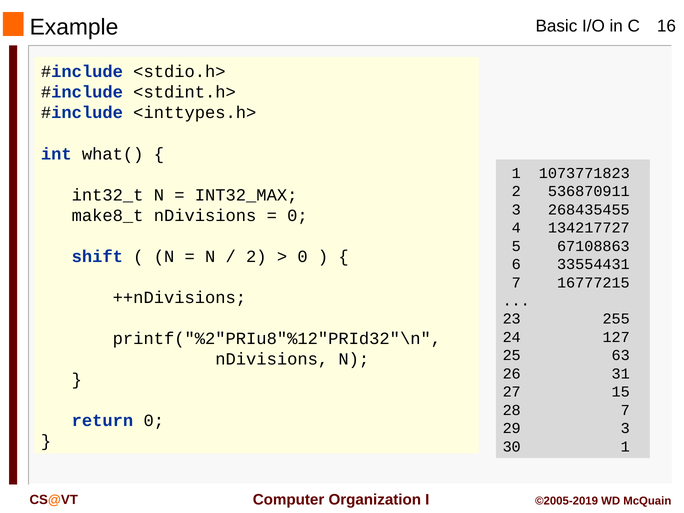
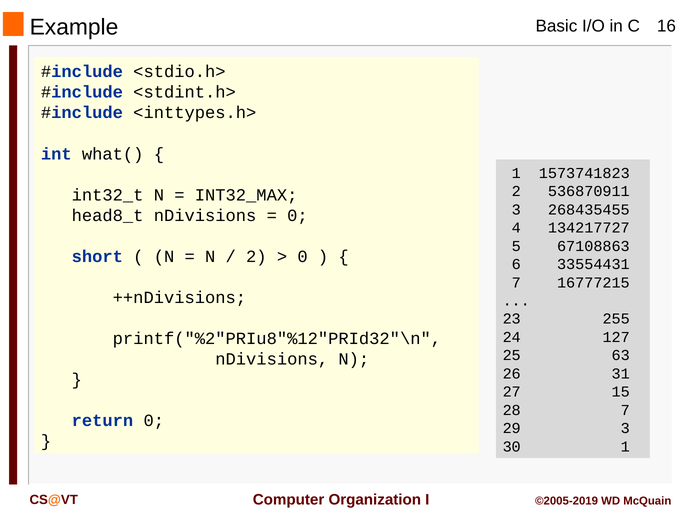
1073771823: 1073771823 -> 1573741823
make8_t: make8_t -> head8_t
shift: shift -> short
